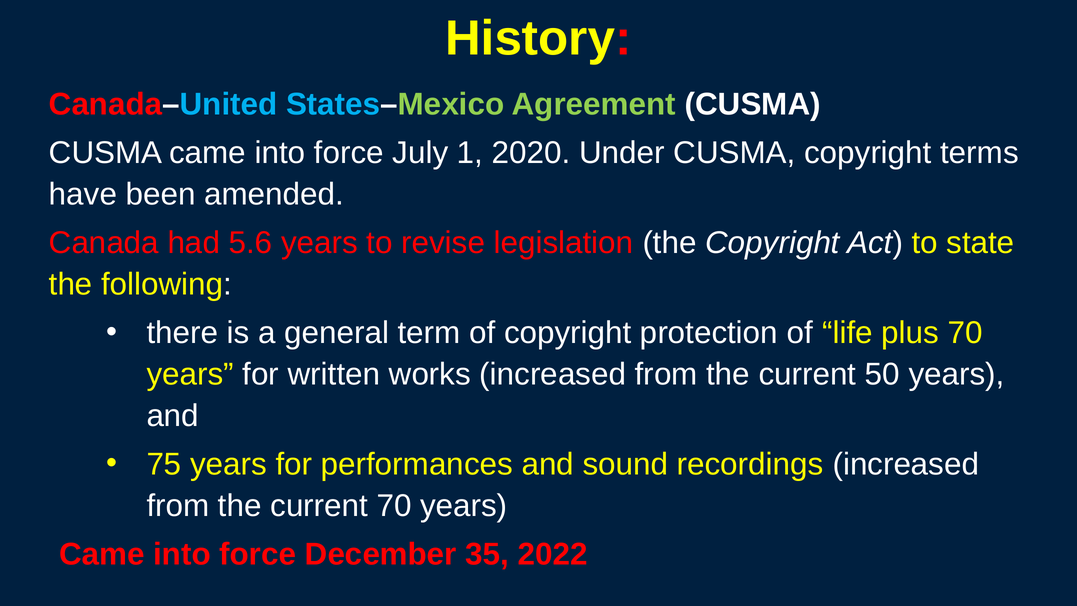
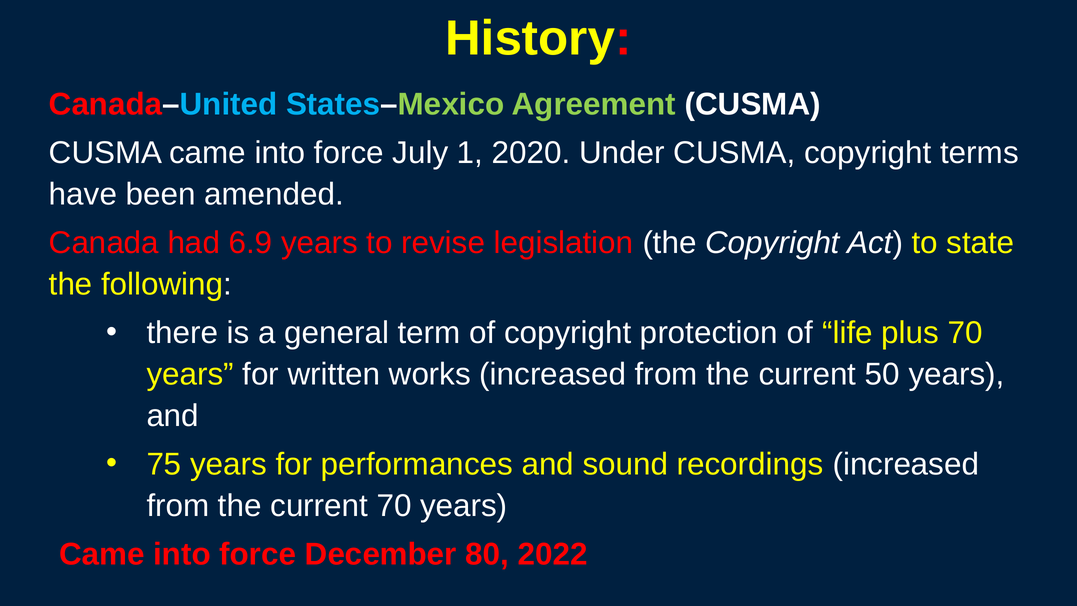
5.6: 5.6 -> 6.9
35: 35 -> 80
